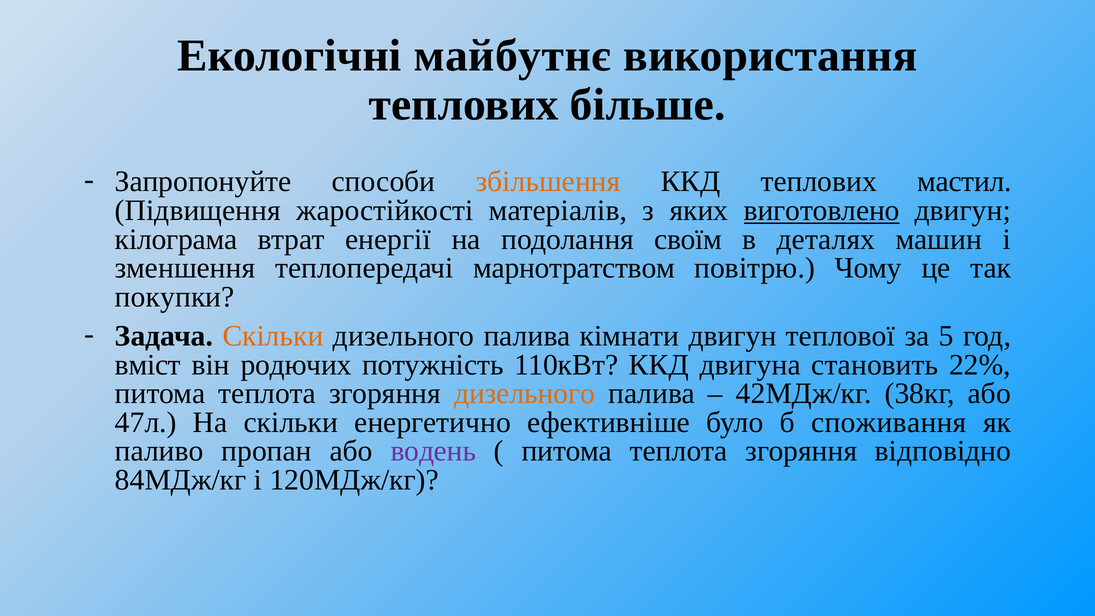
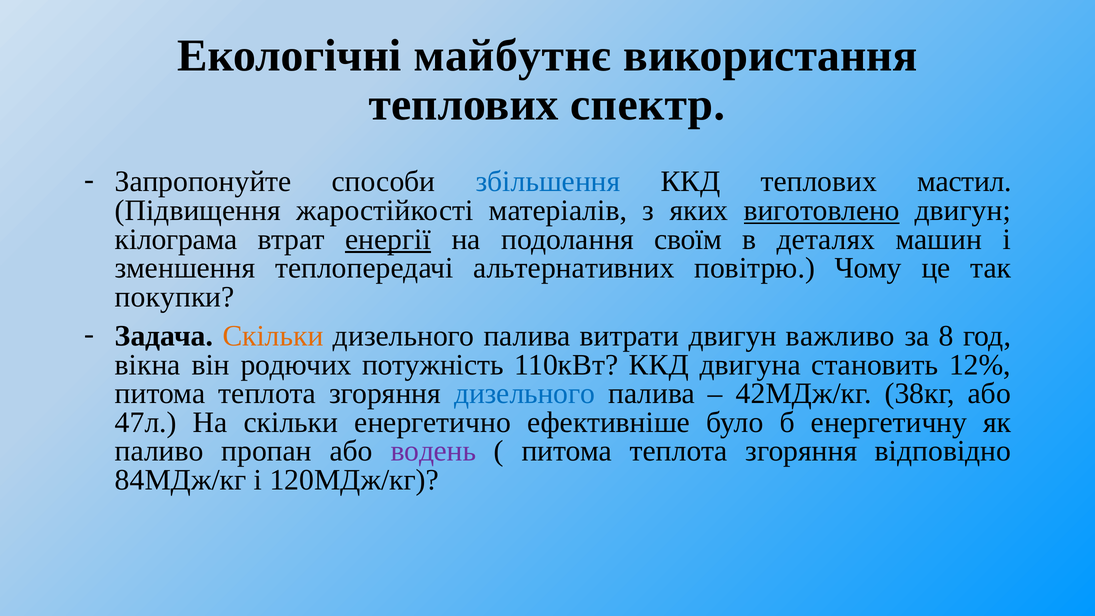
більше: більше -> спектр
збільшення colour: orange -> blue
енергії underline: none -> present
марнотратством: марнотратством -> альтернативних
кімнати: кімнати -> витрати
теплової: теплової -> важливо
5: 5 -> 8
вміст: вміст -> вікна
22%: 22% -> 12%
дизельного at (525, 394) colour: orange -> blue
споживання: споживання -> енергетичну
